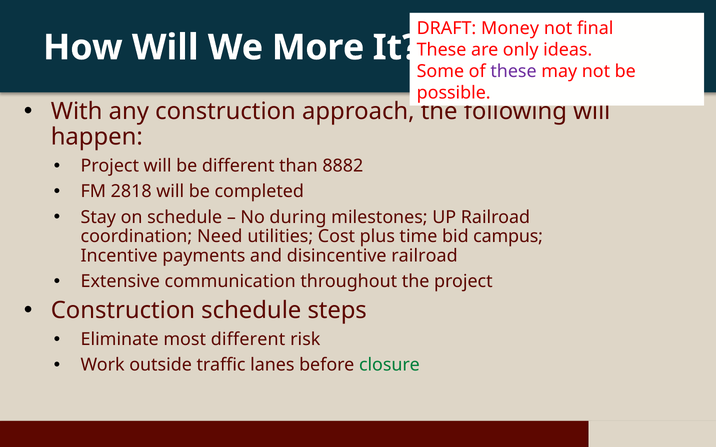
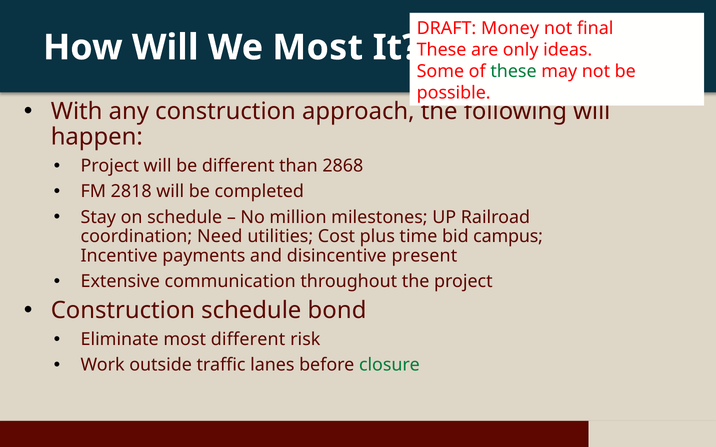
We More: More -> Most
these at (514, 71) colour: purple -> green
8882: 8882 -> 2868
during: during -> million
disincentive railroad: railroad -> present
steps: steps -> bond
